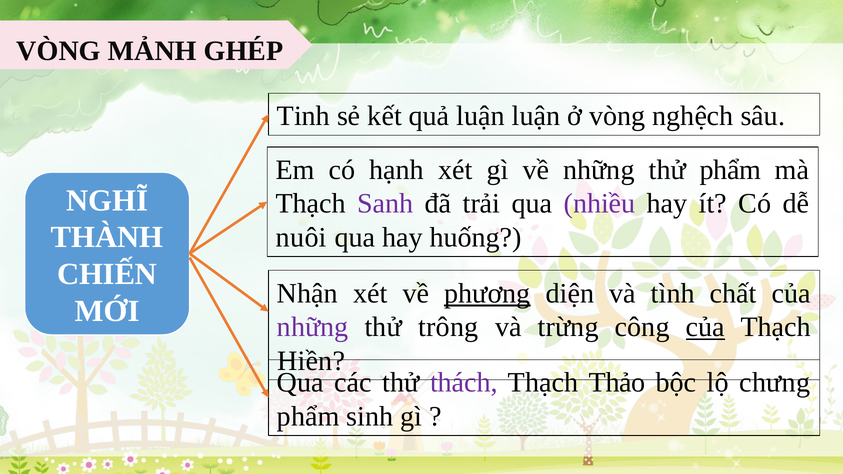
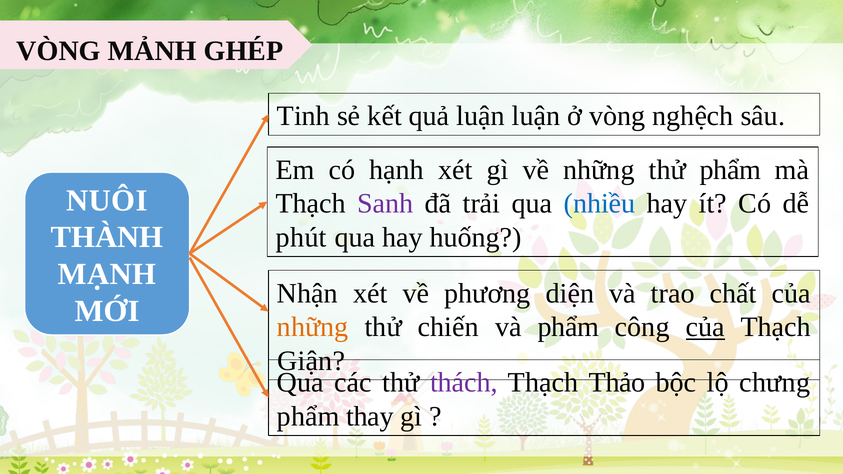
NGHĨ: NGHĨ -> NUÔI
nhiều colour: purple -> blue
nuôi: nuôi -> phút
CHIẾN: CHIẾN -> MẠNH
phương underline: present -> none
tình: tình -> trao
những at (313, 327) colour: purple -> orange
trông: trông -> chiến
và trừng: trừng -> phẩm
Hiền: Hiền -> Giận
sinh: sinh -> thay
